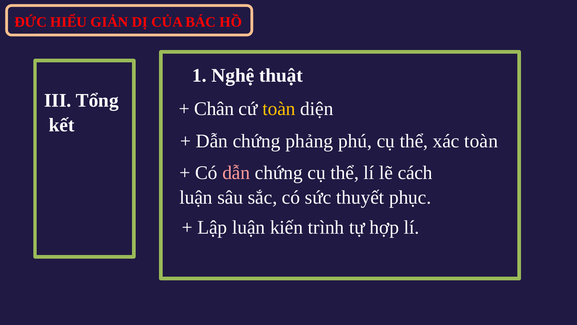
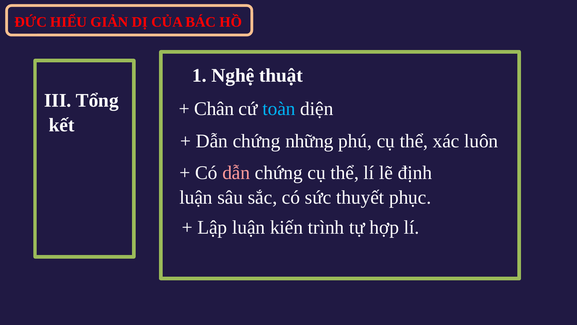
toàn at (279, 109) colour: yellow -> light blue
phảng: phảng -> những
xác toàn: toàn -> luôn
cách: cách -> định
